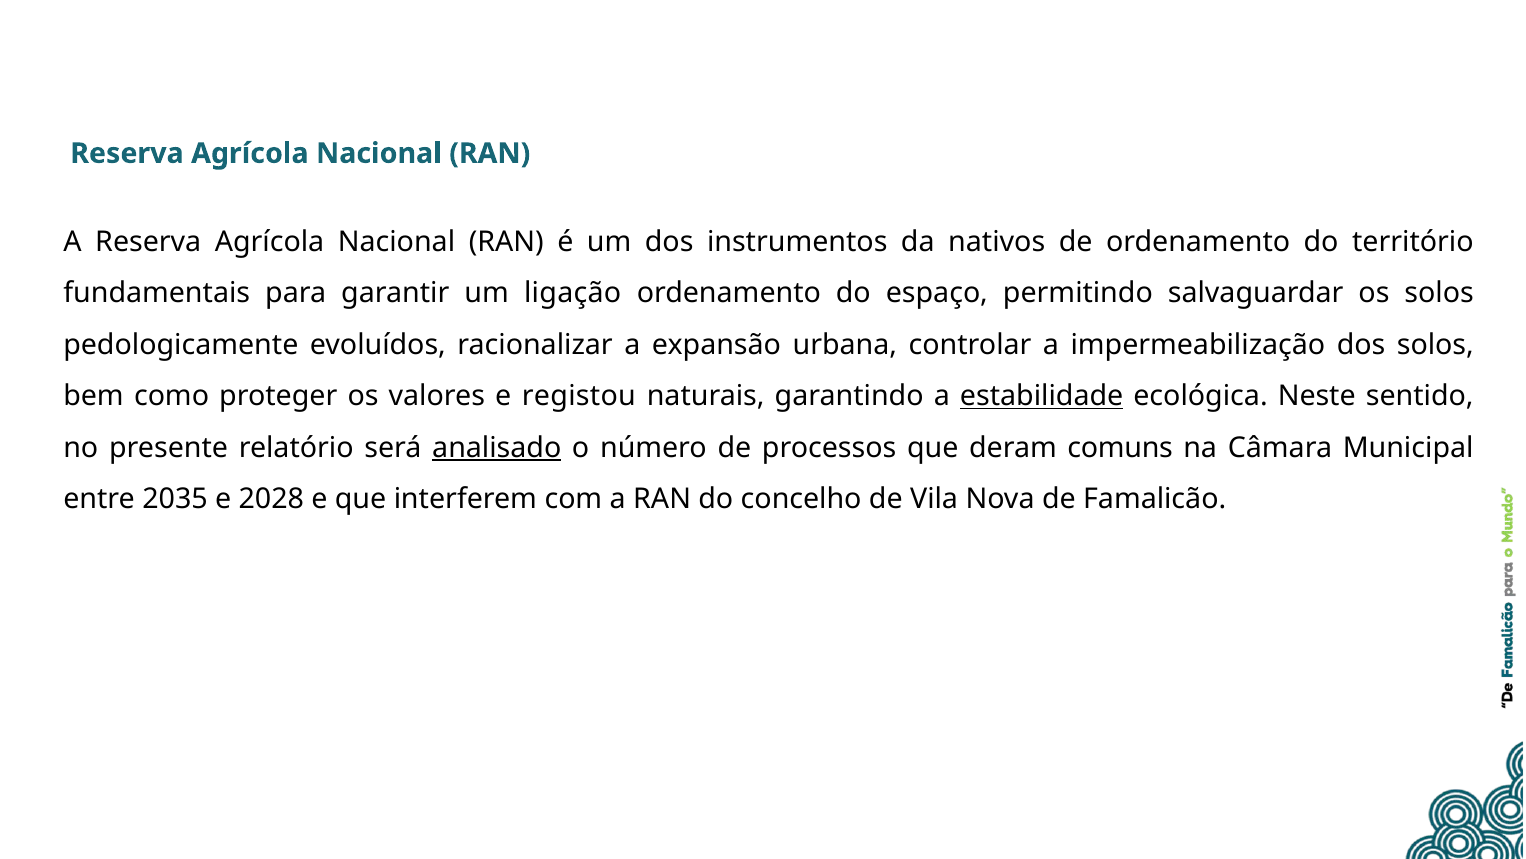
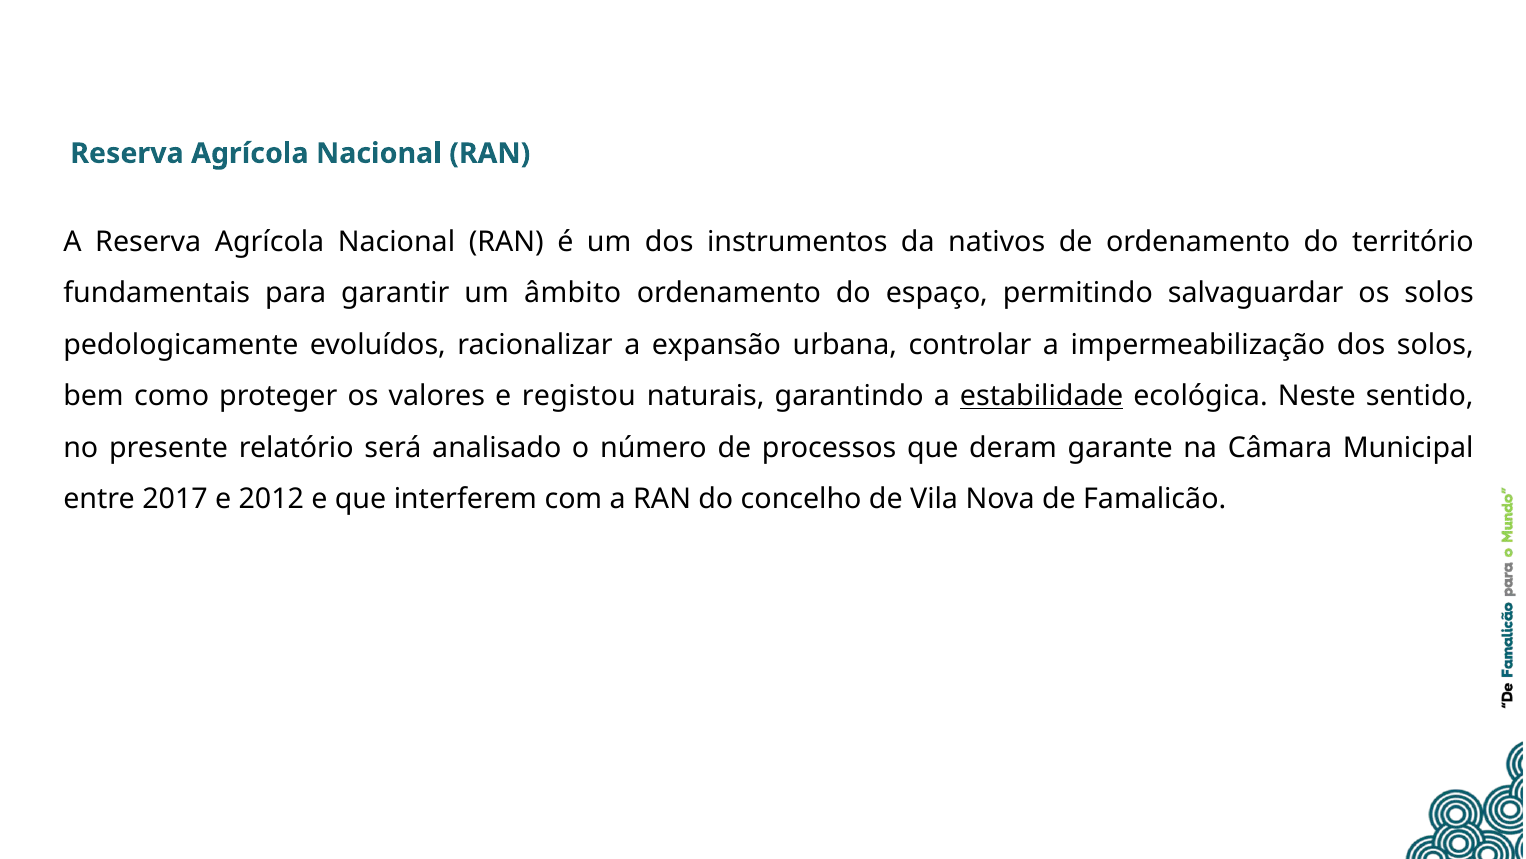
ligação: ligação -> âmbito
analisado underline: present -> none
comuns: comuns -> garante
2035: 2035 -> 2017
2028: 2028 -> 2012
